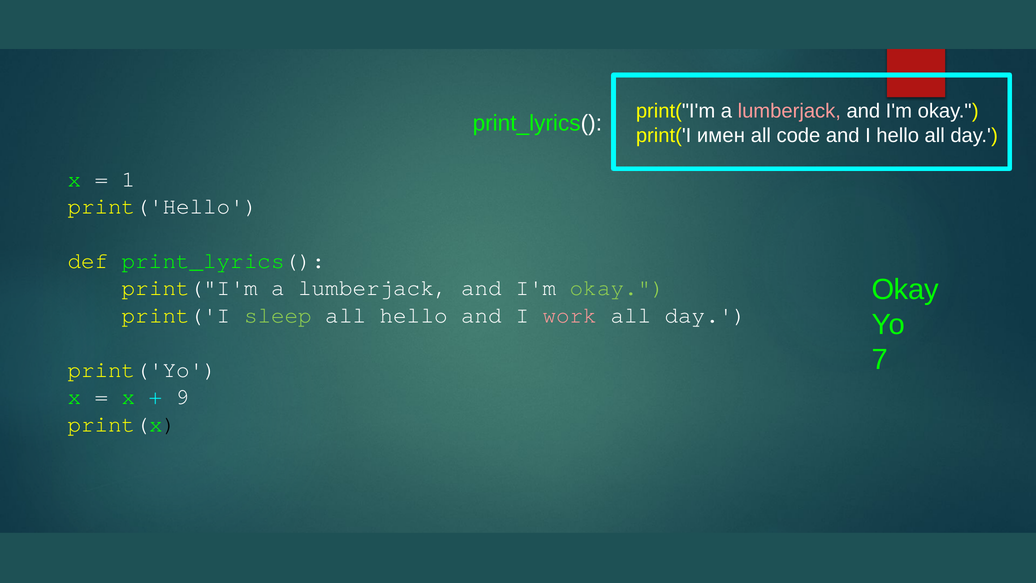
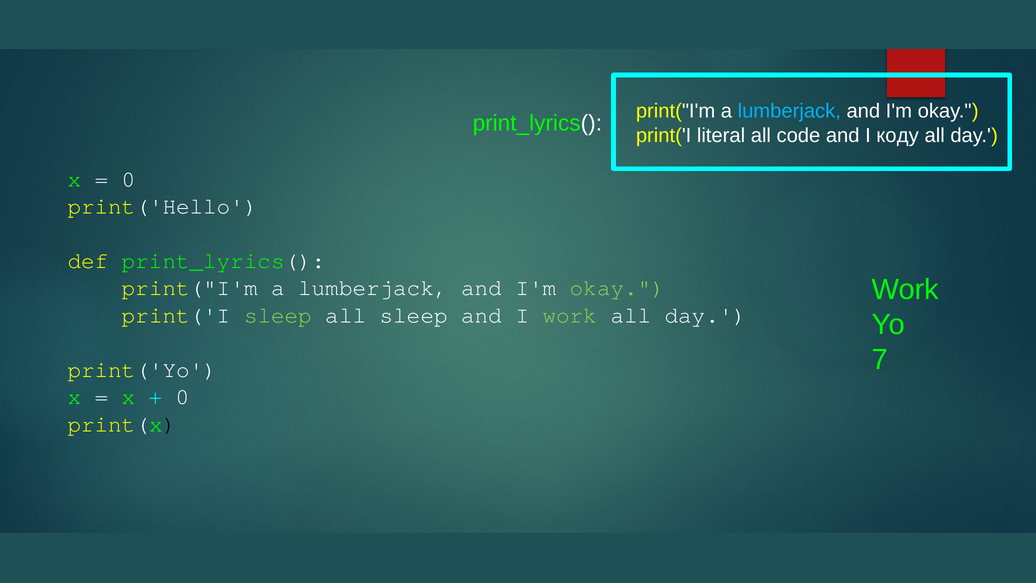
lumberjack at (789, 111) colour: pink -> light blue
имен: имен -> literal
I hello: hello -> коду
1 at (129, 179): 1 -> 0
Okay at (905, 290): Okay -> Work
all hello: hello -> sleep
work at (570, 315) colour: pink -> light green
9 at (183, 397): 9 -> 0
